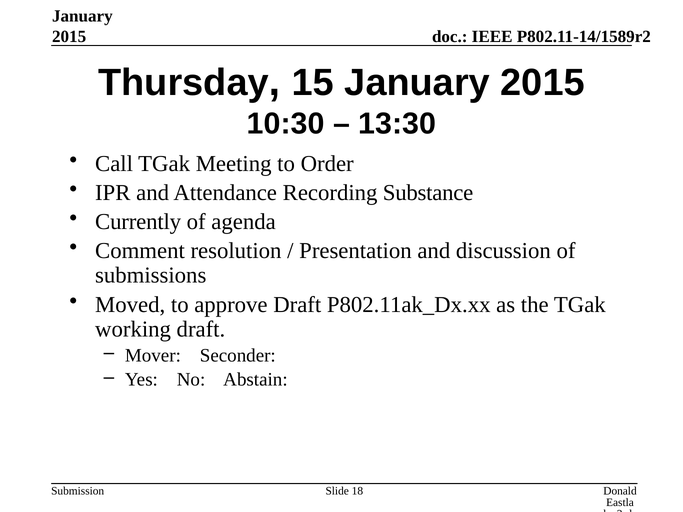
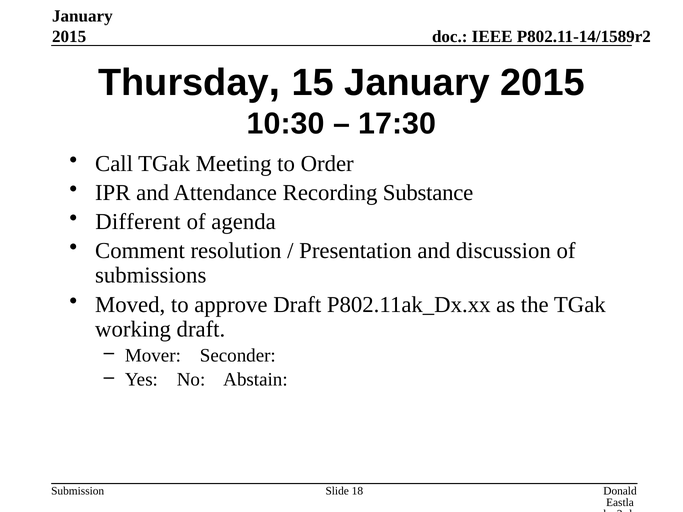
13:30: 13:30 -> 17:30
Currently: Currently -> Different
